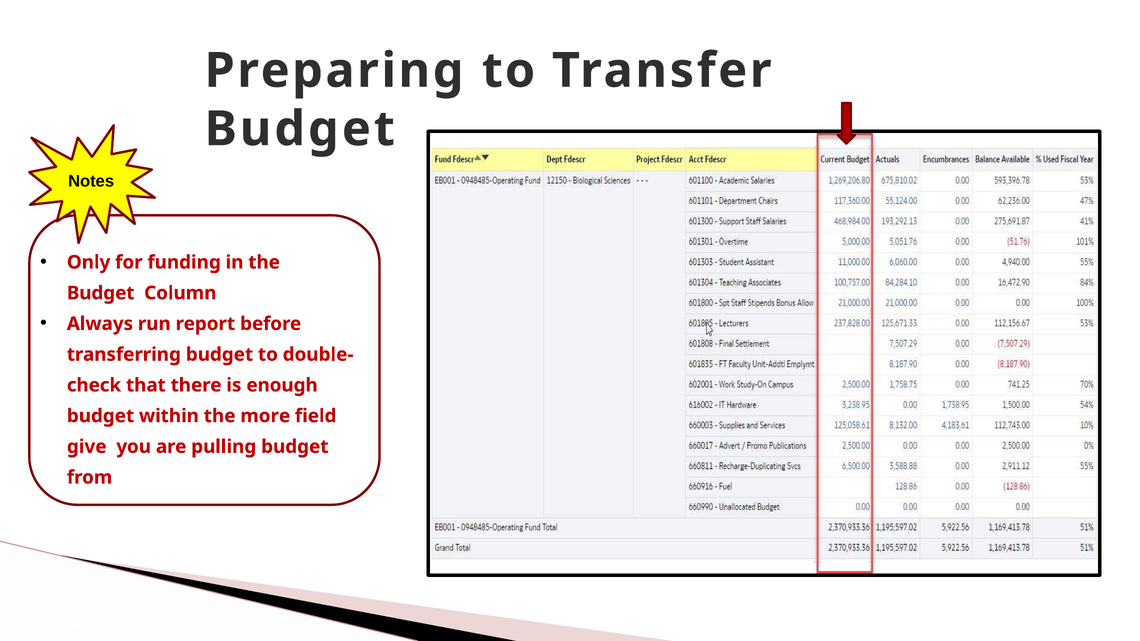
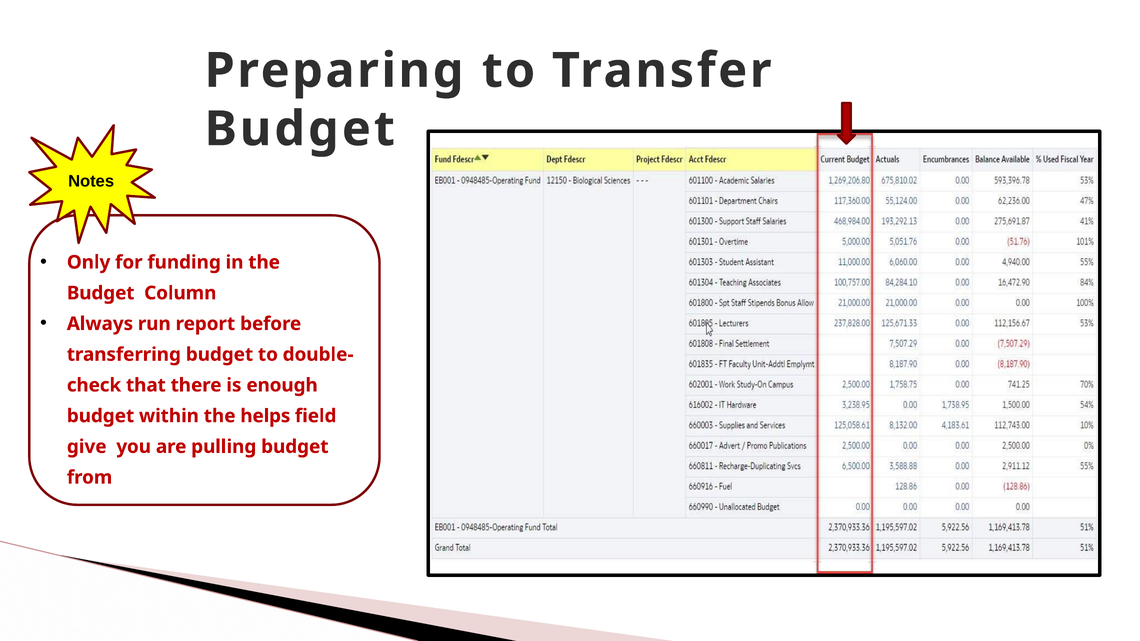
more: more -> helps
